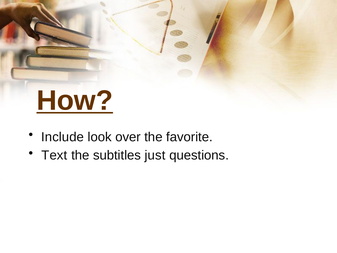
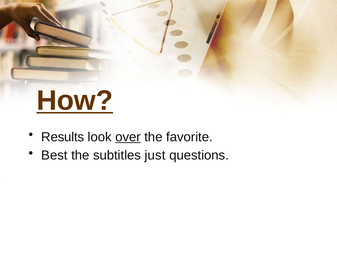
Include: Include -> Results
over underline: none -> present
Text: Text -> Best
